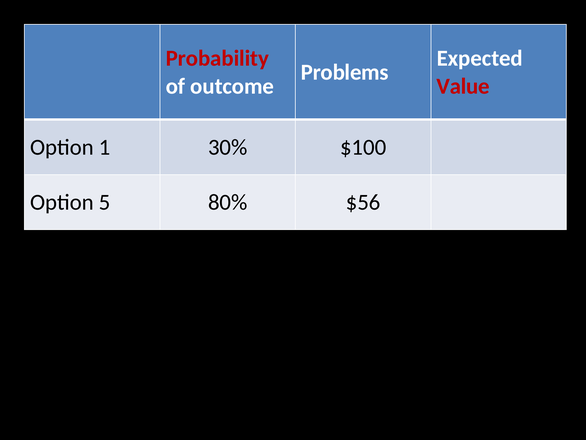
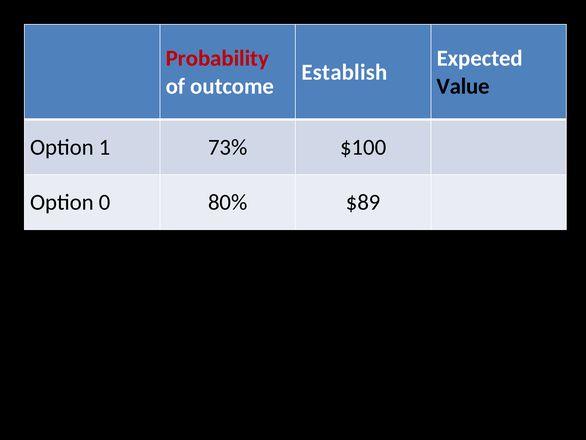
Problems: Problems -> Establish
Value colour: red -> black
30%: 30% -> 73%
5: 5 -> 0
$56: $56 -> $89
